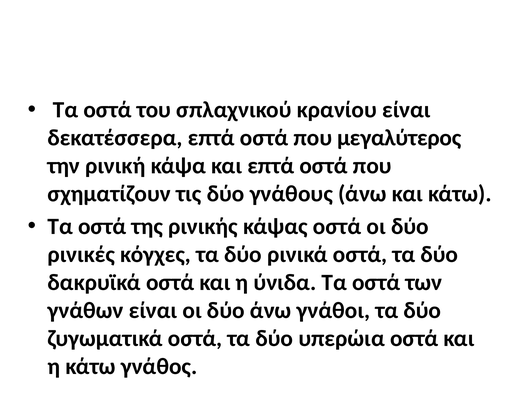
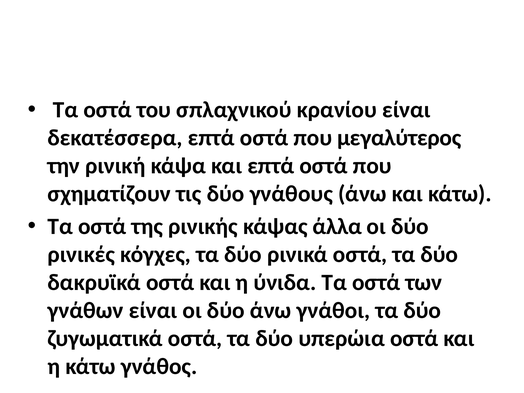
κάψας οστά: οστά -> άλλα
